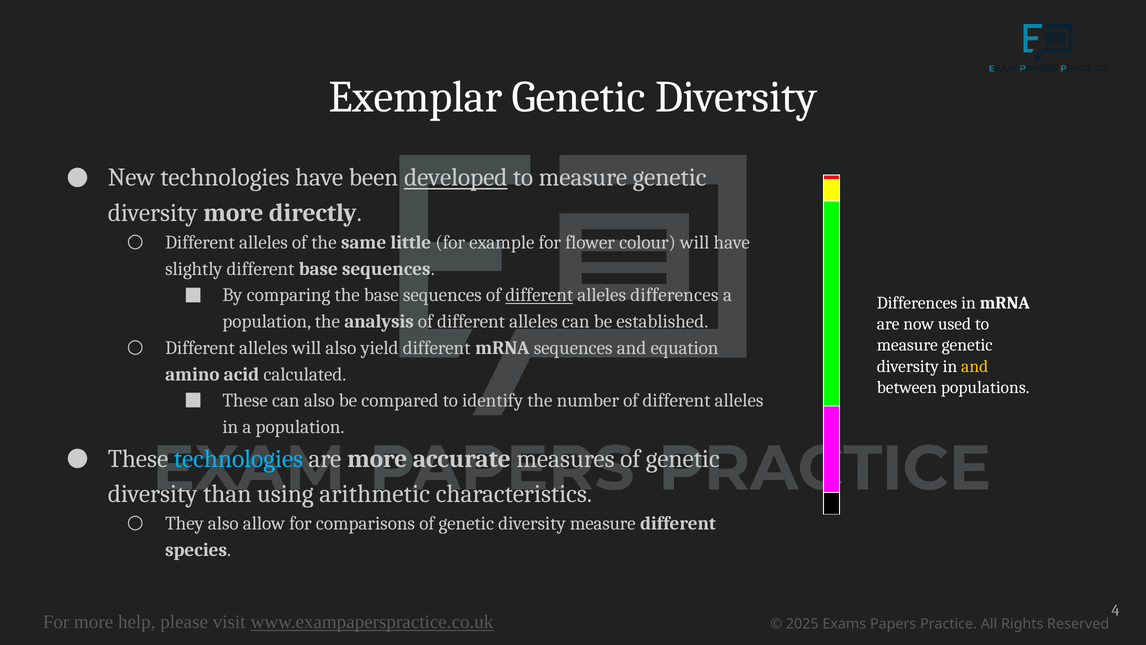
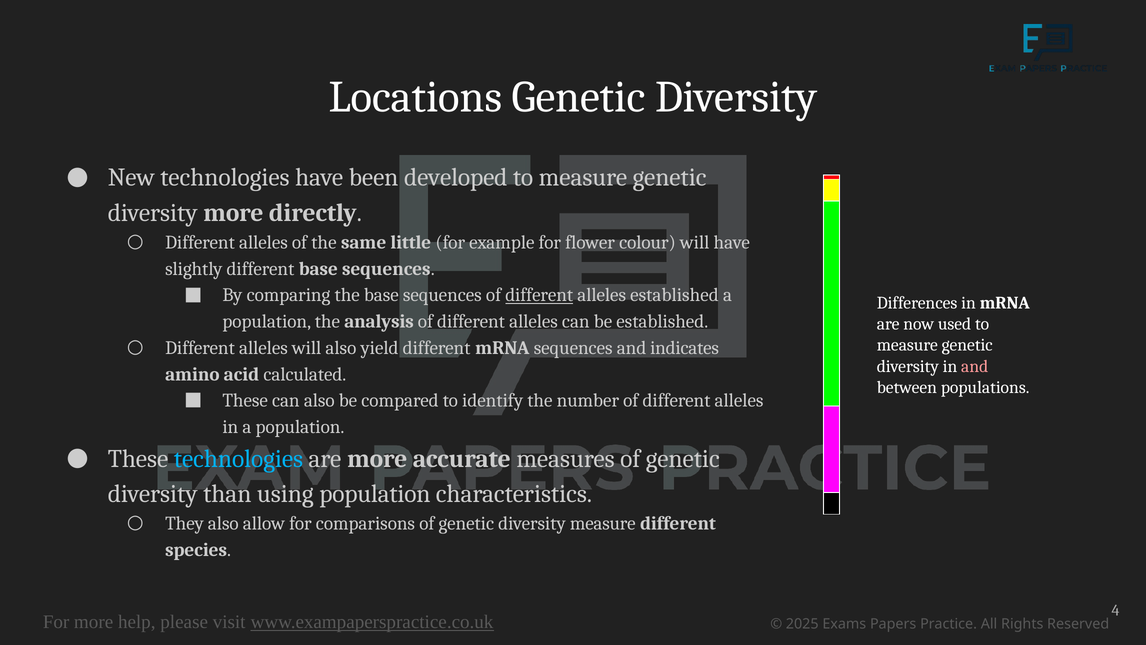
Exemplar: Exemplar -> Locations
developed underline: present -> none
alleles differences: differences -> established
equation: equation -> indicates
and at (975, 366) colour: yellow -> pink
using arithmetic: arithmetic -> population
